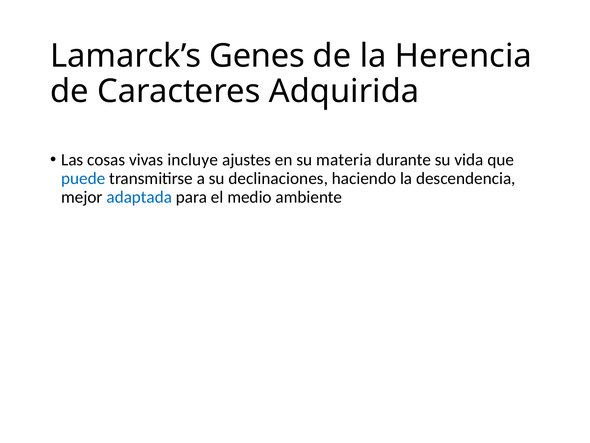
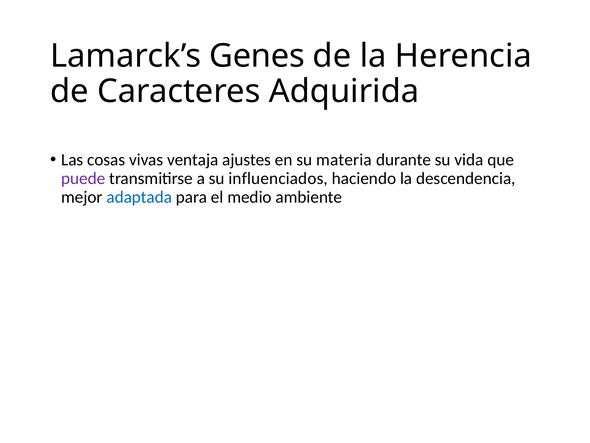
incluye: incluye -> ventaja
puede colour: blue -> purple
declinaciones: declinaciones -> influenciados
